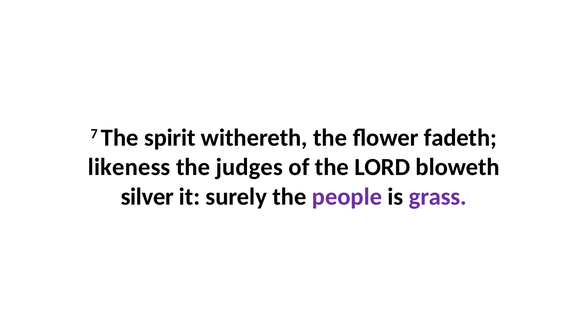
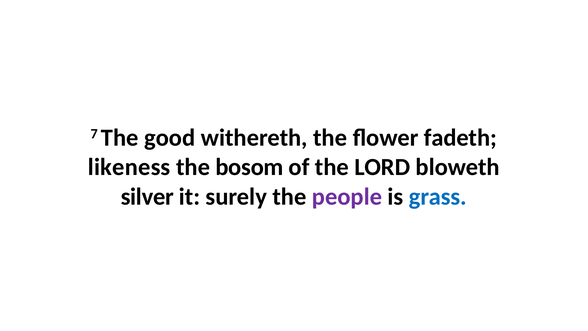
spirit: spirit -> good
judges: judges -> bosom
grass colour: purple -> blue
